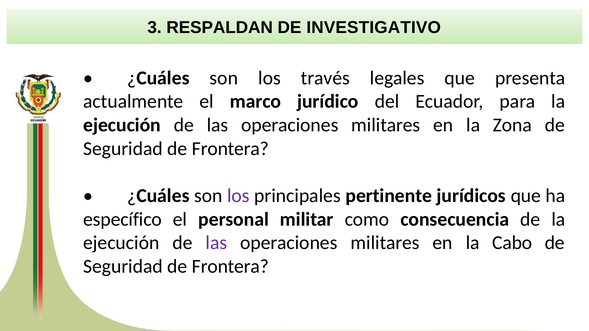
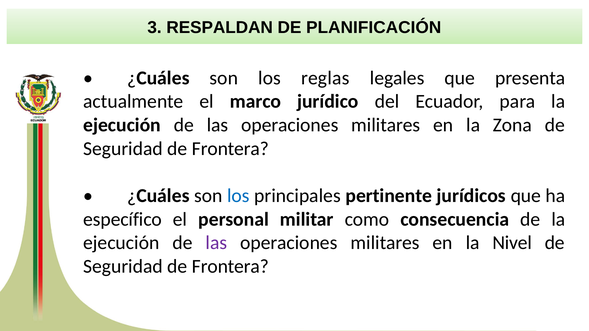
INVESTIGATIVO: INVESTIGATIVO -> PLANIFICACIÓN
través: través -> reglas
los at (238, 196) colour: purple -> blue
Cabo: Cabo -> Nivel
